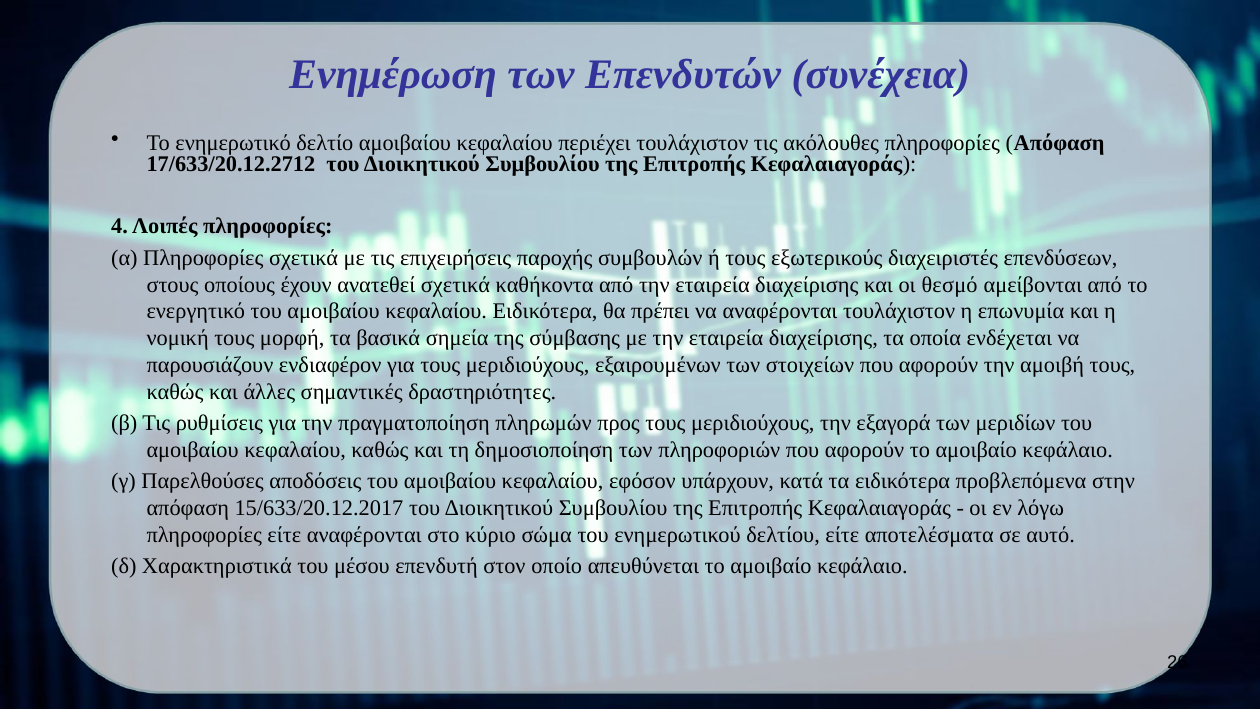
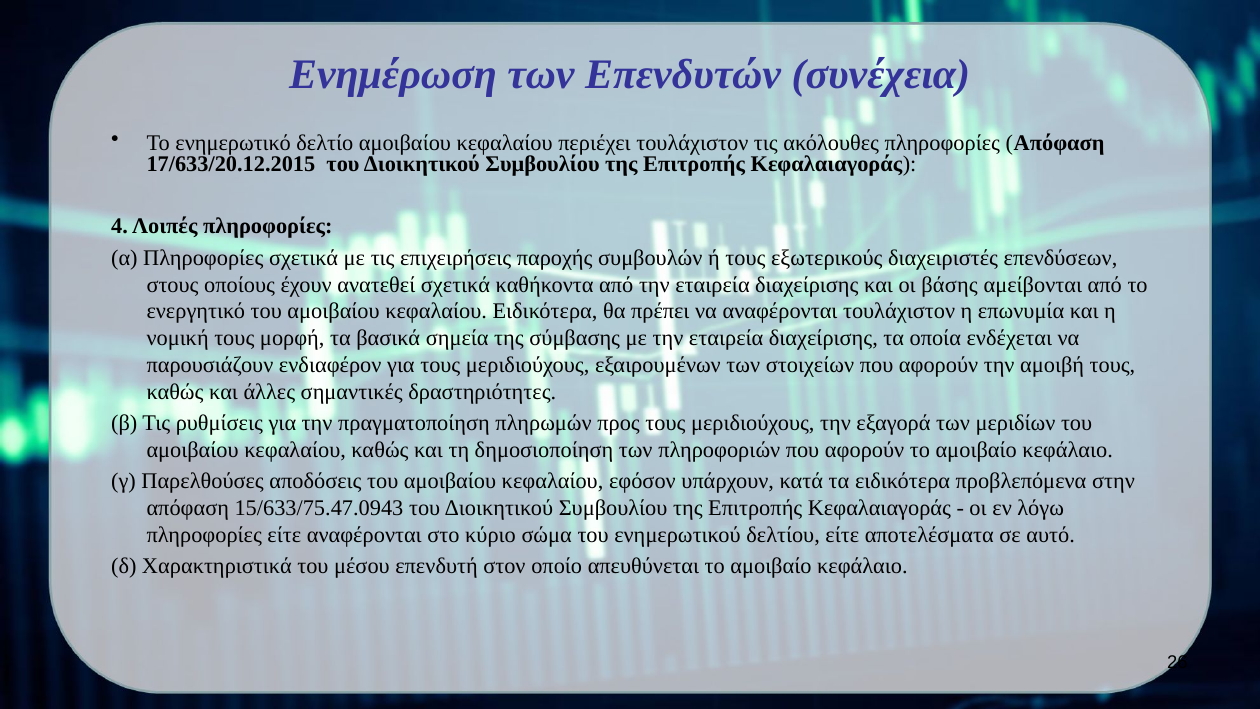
17/633/20.12.2712: 17/633/20.12.2712 -> 17/633/20.12.2015
θεσμό: θεσμό -> βάσης
15/633/20.12.2017: 15/633/20.12.2017 -> 15/633/75.47.0943
